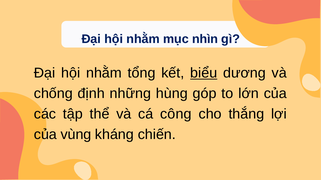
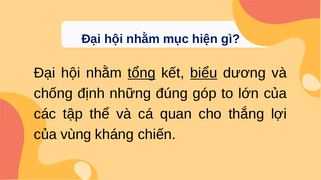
nhìn: nhìn -> hiện
tổng underline: none -> present
hùng: hùng -> đúng
công: công -> quan
